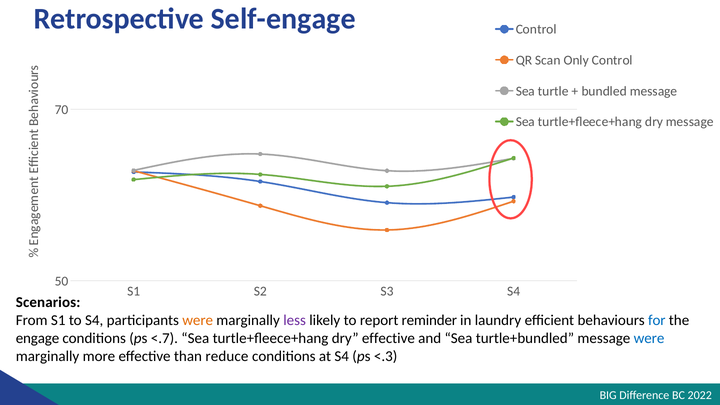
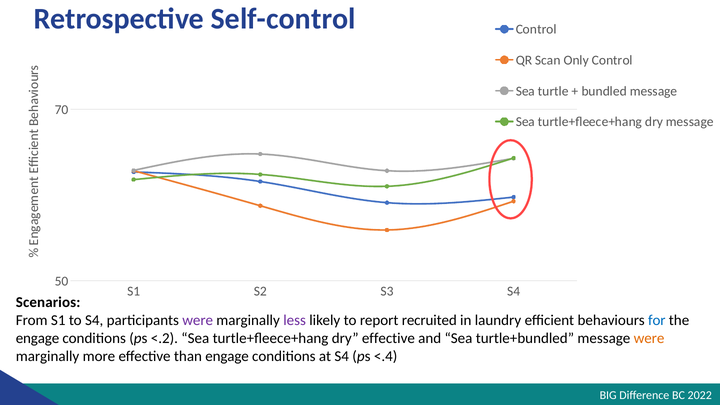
Self-engage: Self-engage -> Self-control
were at (198, 320) colour: orange -> purple
reminder: reminder -> recruited
<.7: <.7 -> <.2
were at (649, 338) colour: blue -> orange
than reduce: reduce -> engage
<.3: <.3 -> <.4
